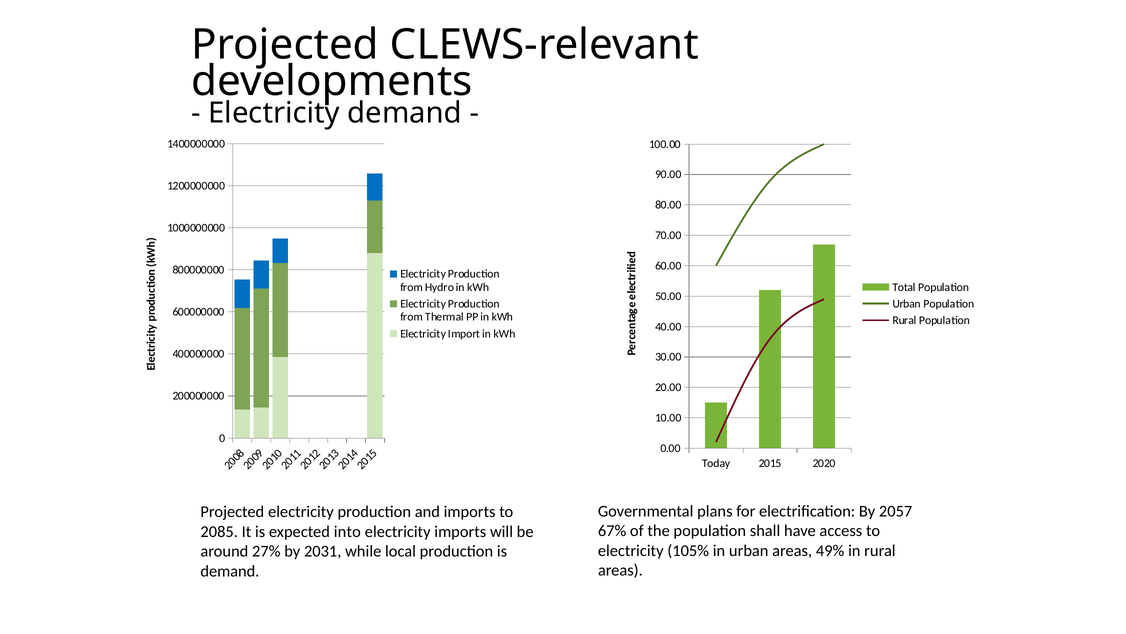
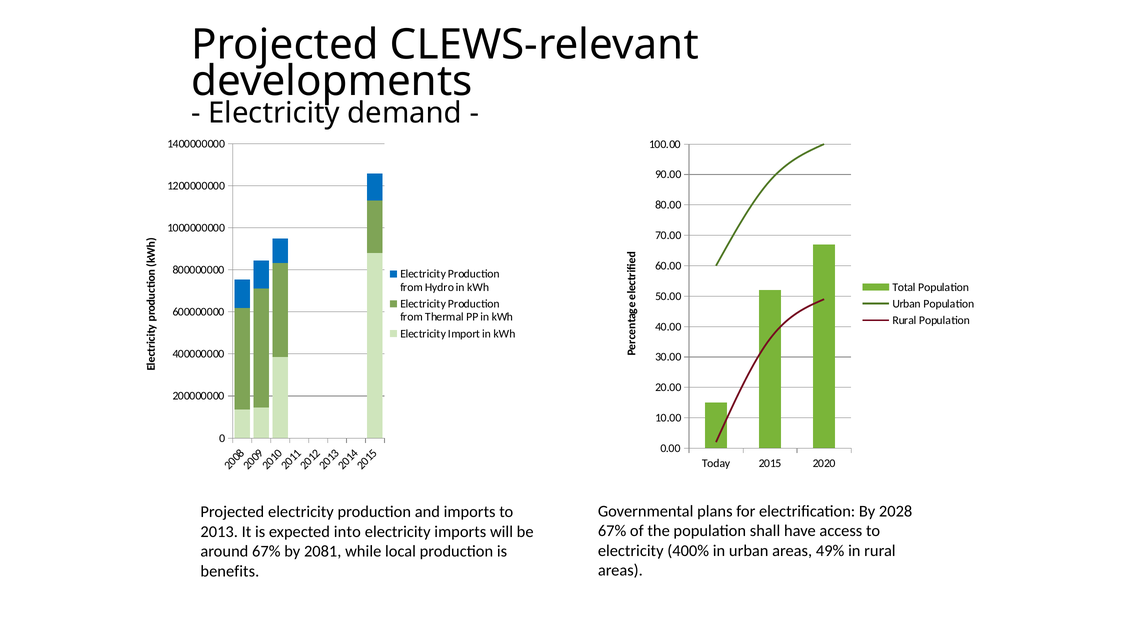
2057: 2057 -> 2028
2085: 2085 -> 2013
105%: 105% -> 400%
around 27%: 27% -> 67%
2031: 2031 -> 2081
demand at (230, 571): demand -> benefits
